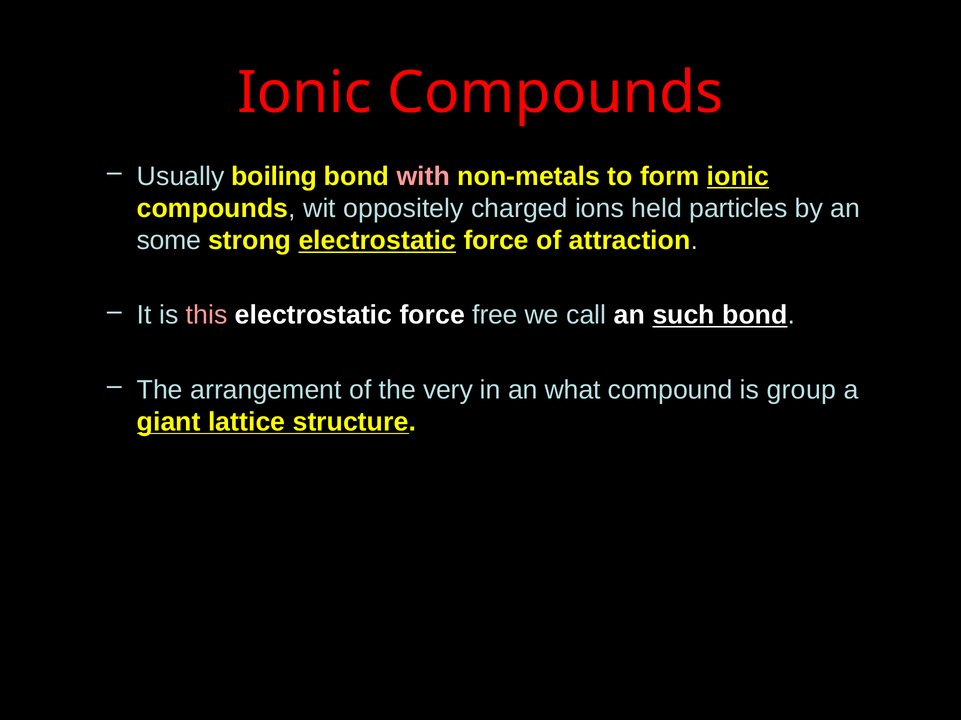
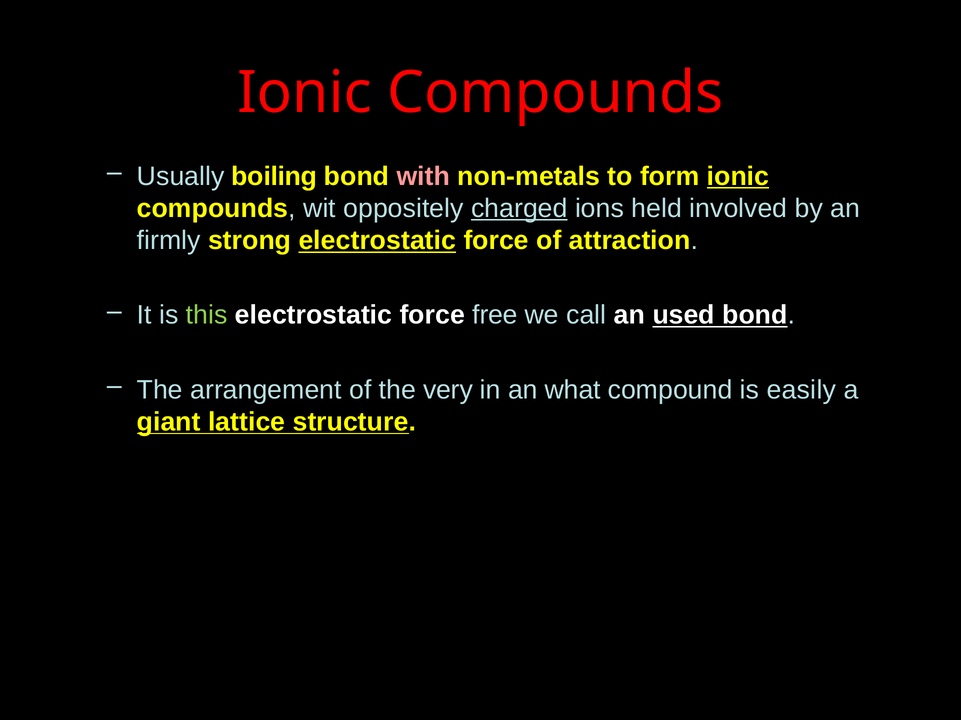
charged underline: none -> present
particles: particles -> involved
some: some -> firmly
this colour: pink -> light green
such: such -> used
group: group -> easily
